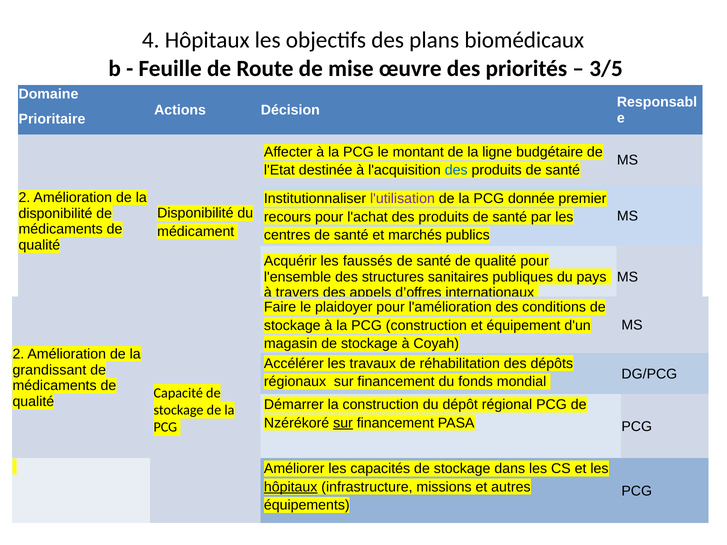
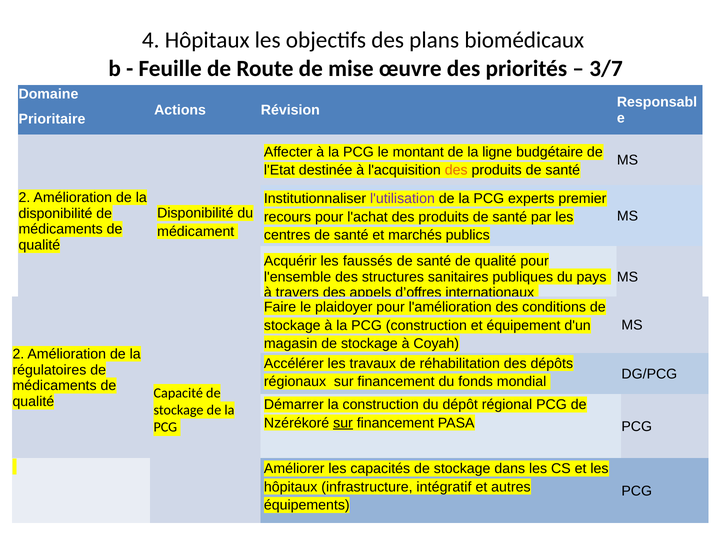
3/5: 3/5 -> 3/7
Décision: Décision -> Révision
des at (456, 170) colour: blue -> orange
donnée: donnée -> experts
grandissant: grandissant -> régulatoires
hôpitaux at (291, 487) underline: present -> none
missions: missions -> intégratif
